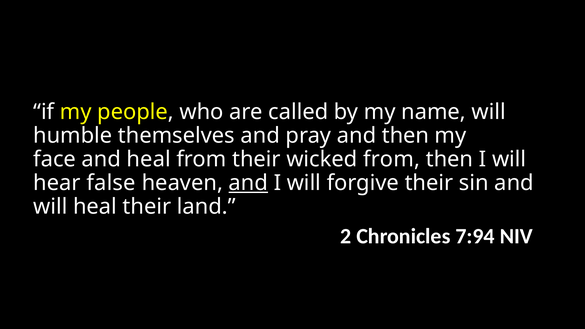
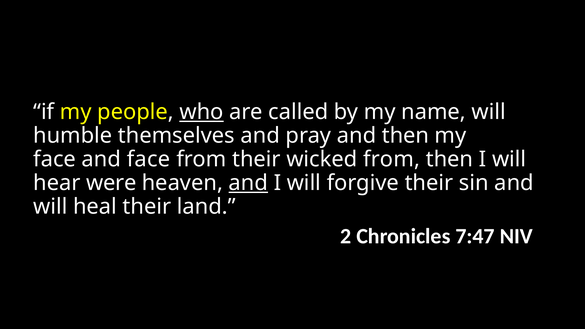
who underline: none -> present
and heal: heal -> face
false: false -> were
7:94: 7:94 -> 7:47
